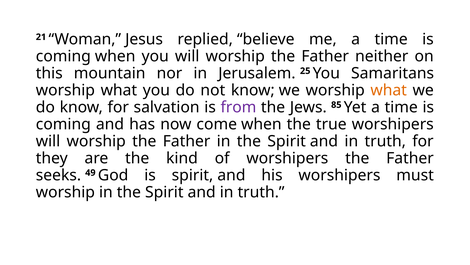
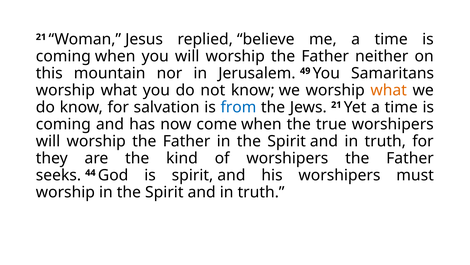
25: 25 -> 49
from colour: purple -> blue
Jews 85: 85 -> 21
49: 49 -> 44
